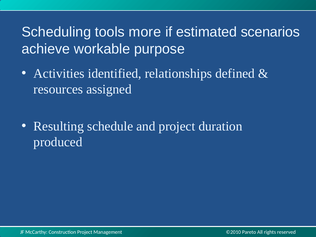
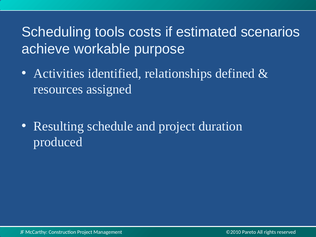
more: more -> costs
